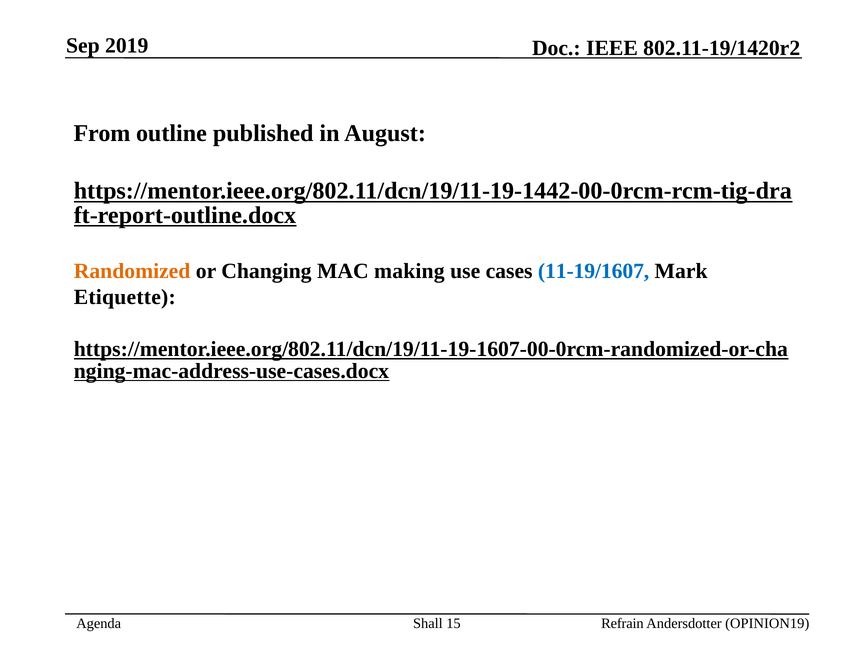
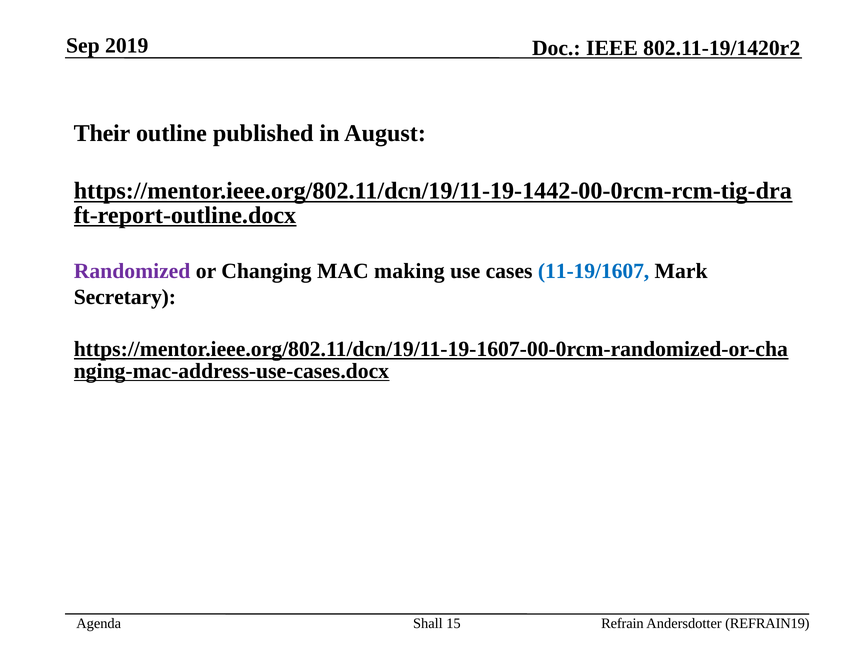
From: From -> Their
Randomized colour: orange -> purple
Etiquette: Etiquette -> Secretary
OPINION19: OPINION19 -> REFRAIN19
